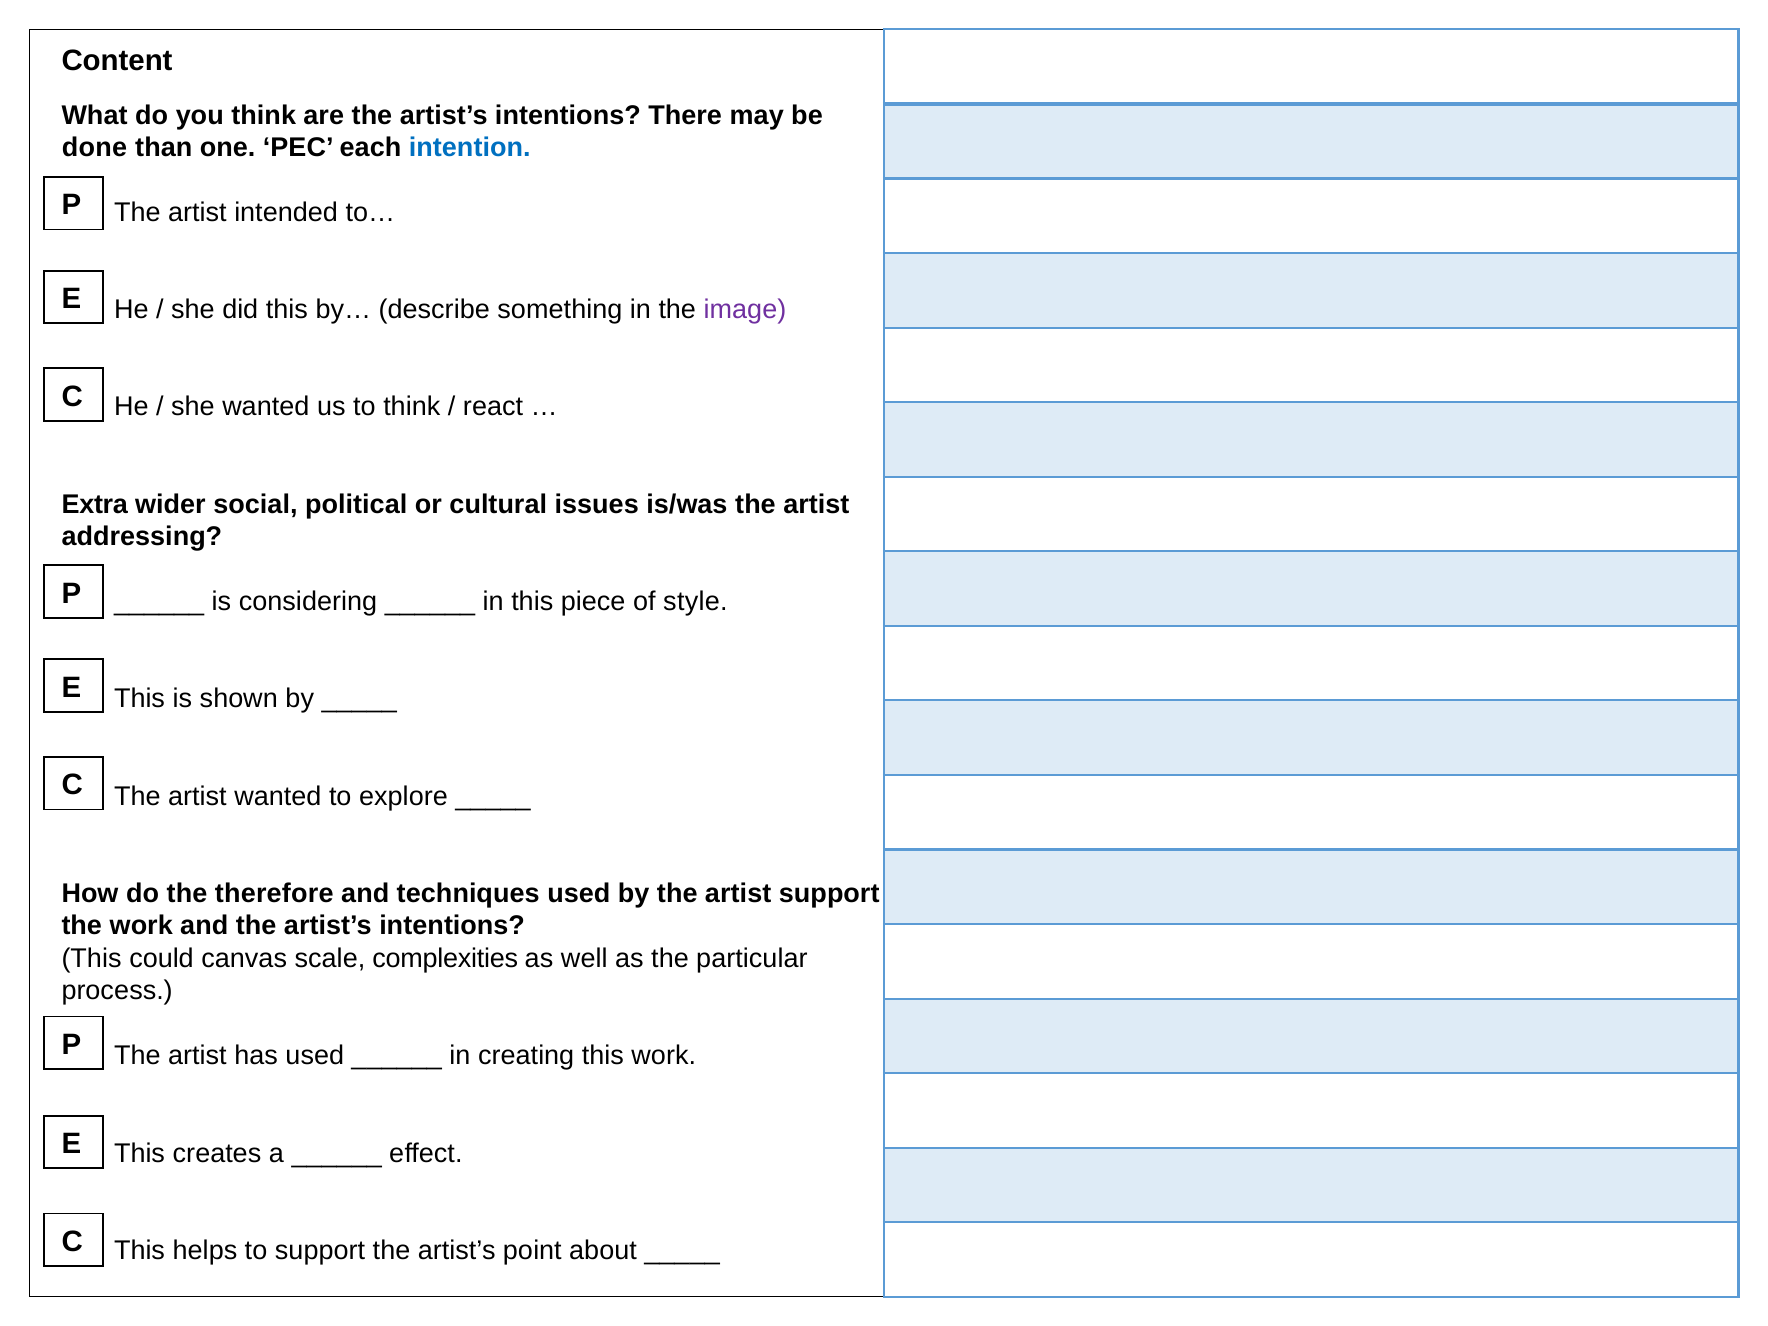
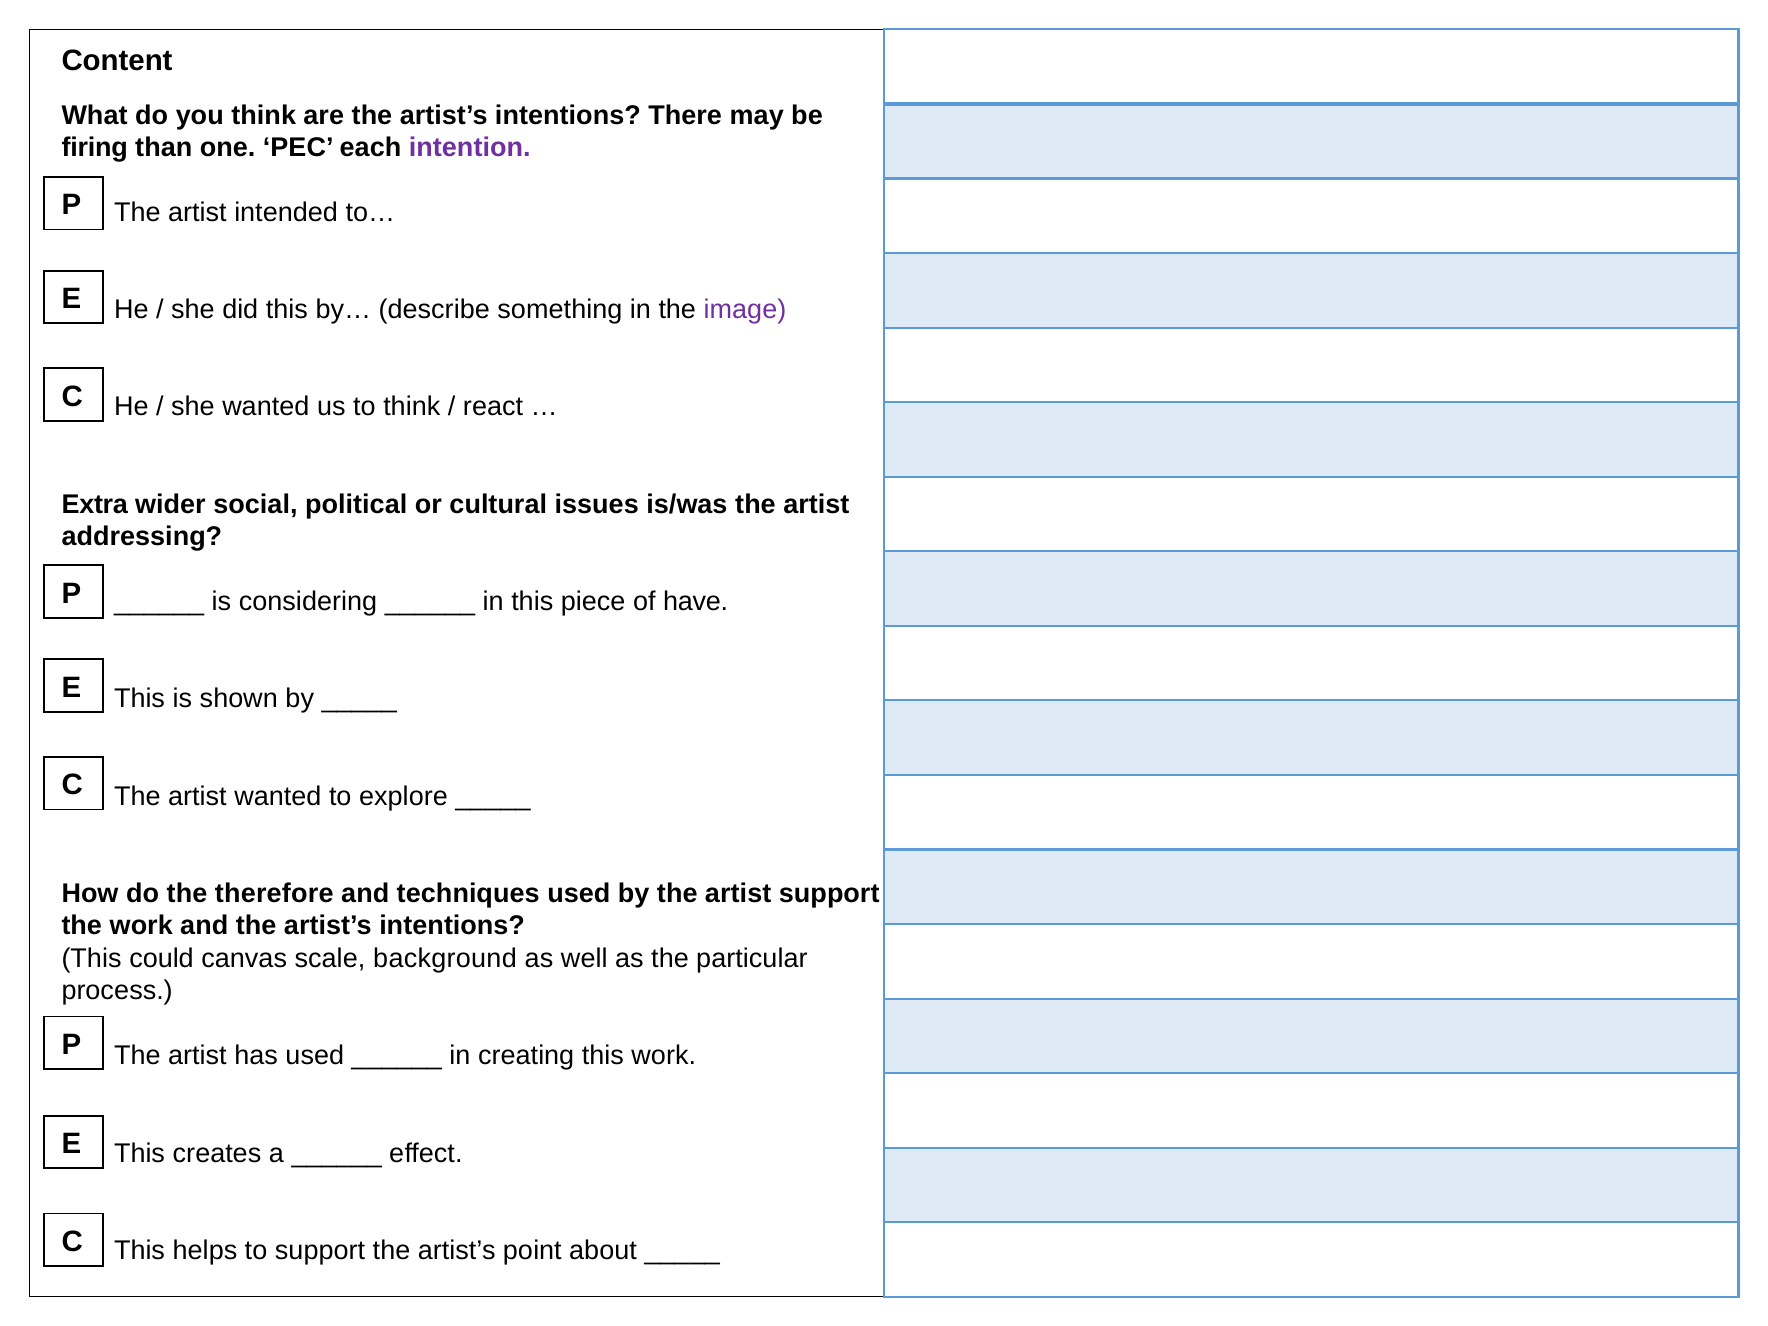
done: done -> firing
intention colour: blue -> purple
style: style -> have
complexities: complexities -> background
